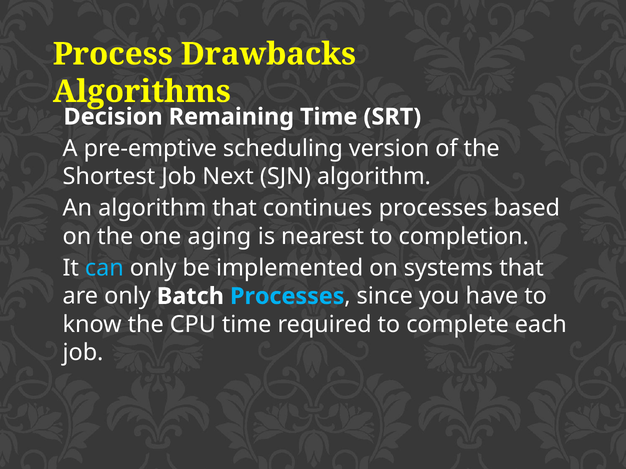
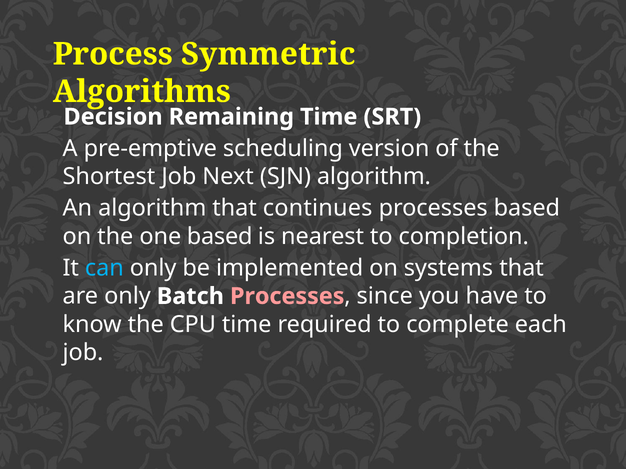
Drawbacks: Drawbacks -> Symmetric
one aging: aging -> based
Processes at (287, 297) colour: light blue -> pink
